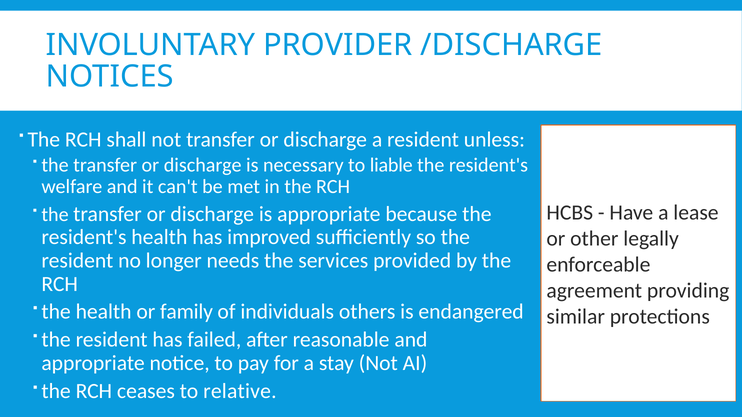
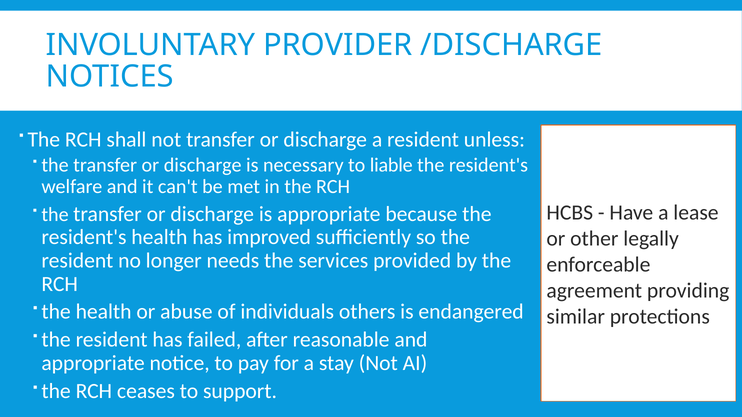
family: family -> abuse
relative: relative -> support
